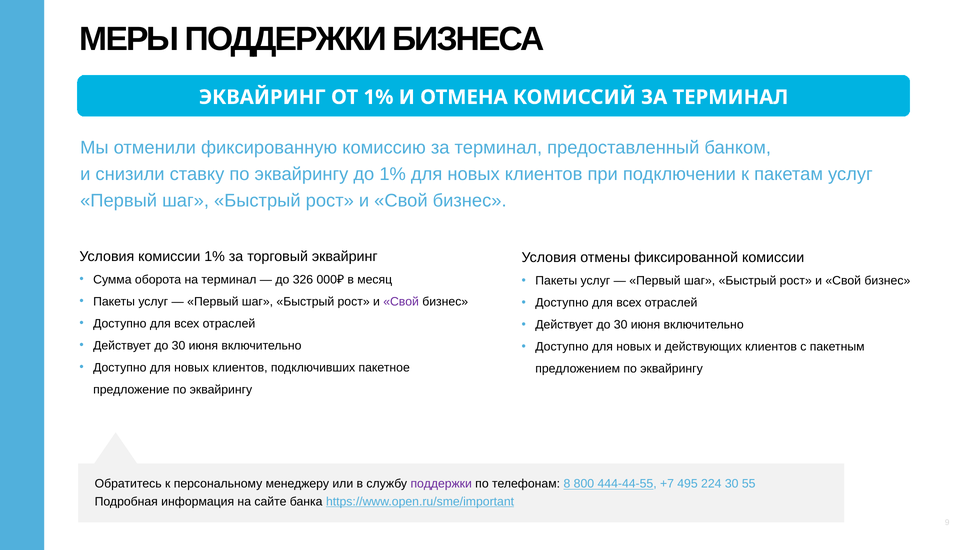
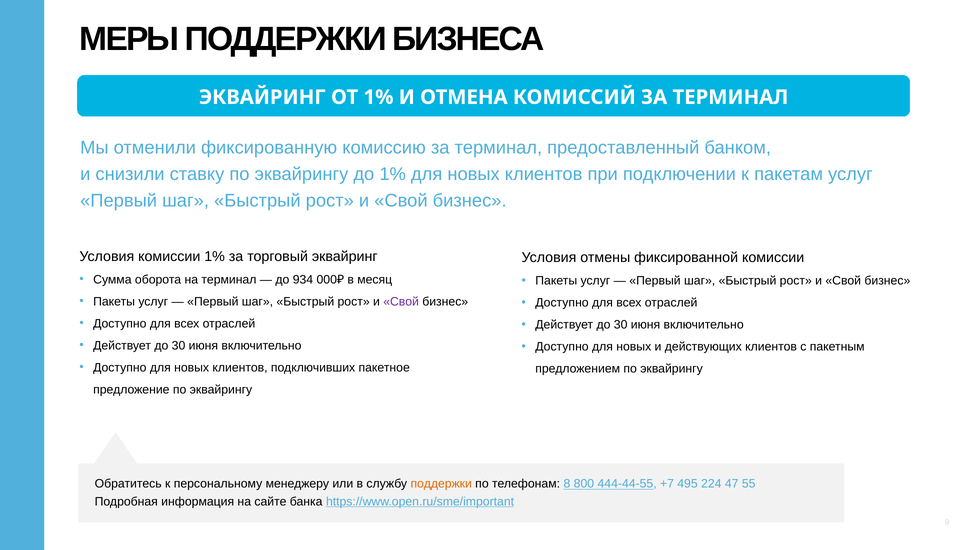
326: 326 -> 934
поддержки at (441, 484) colour: purple -> orange
224 30: 30 -> 47
